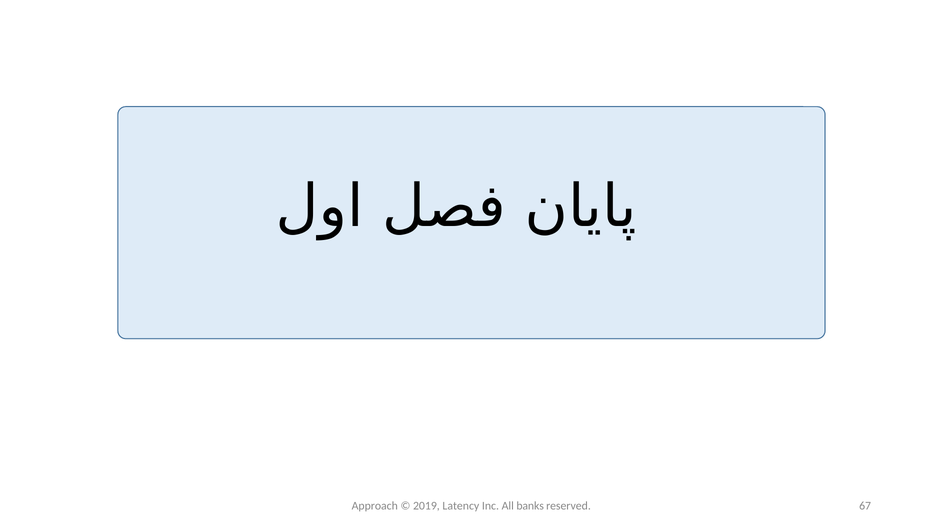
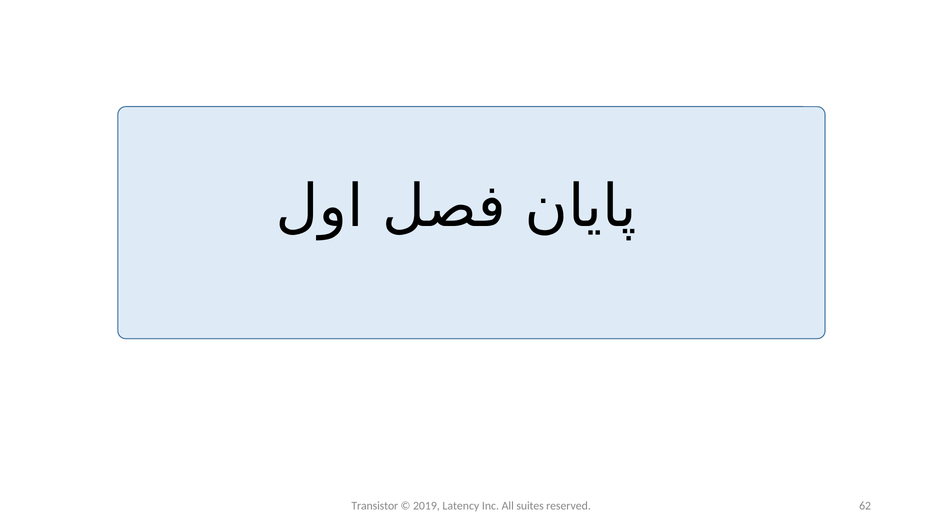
Approach: Approach -> Transistor
banks: banks -> suites
67: 67 -> 62
